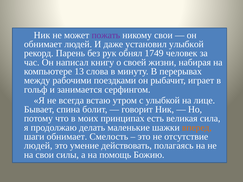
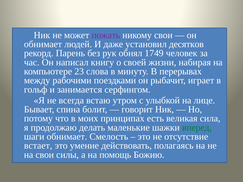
установил улыбкой: улыбкой -> десятков
13: 13 -> 23
вперед colour: orange -> green
людей at (38, 146): людей -> встает
